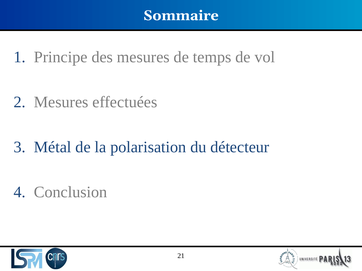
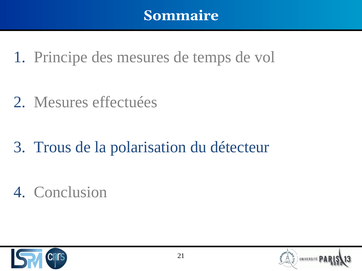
Métal: Métal -> Trous
